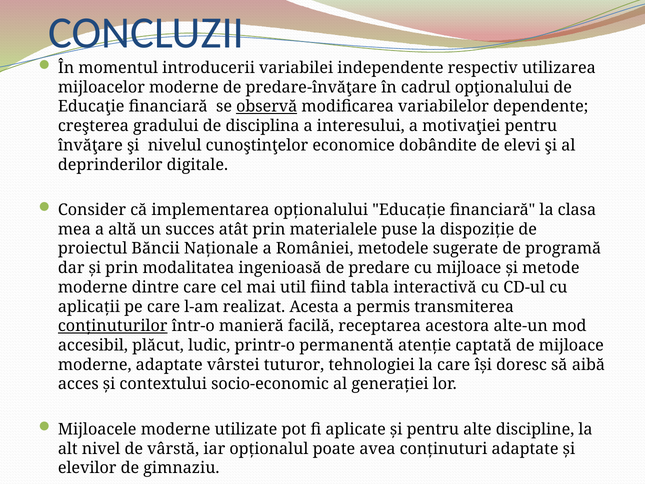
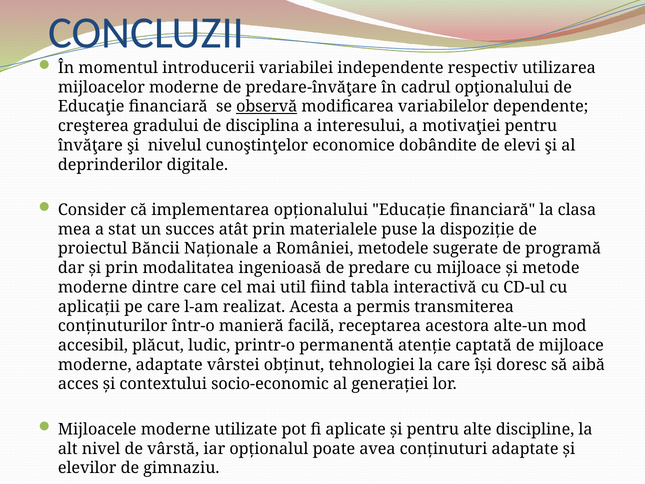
altă: altă -> stat
conţinuturilor underline: present -> none
tuturor: tuturor -> obţinut
